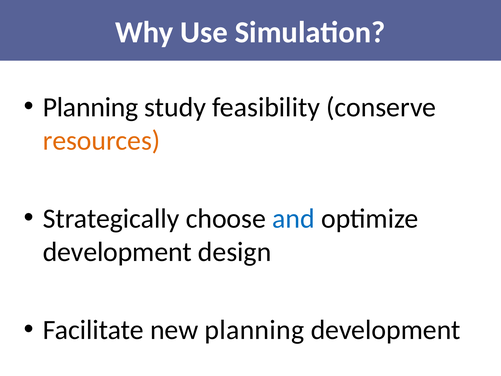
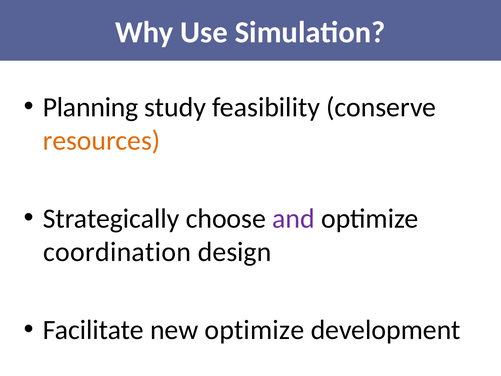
and colour: blue -> purple
development at (117, 252): development -> coordination
new planning: planning -> optimize
